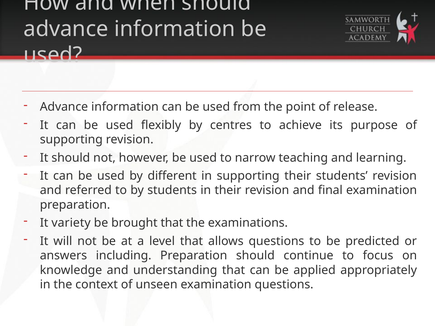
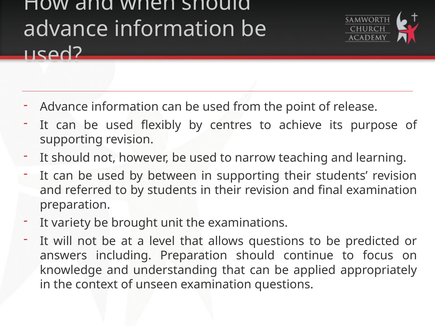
different: different -> between
brought that: that -> unit
